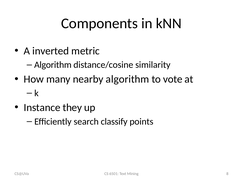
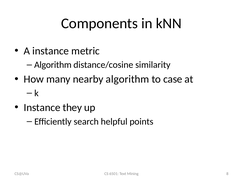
A inverted: inverted -> instance
vote: vote -> case
classify: classify -> helpful
